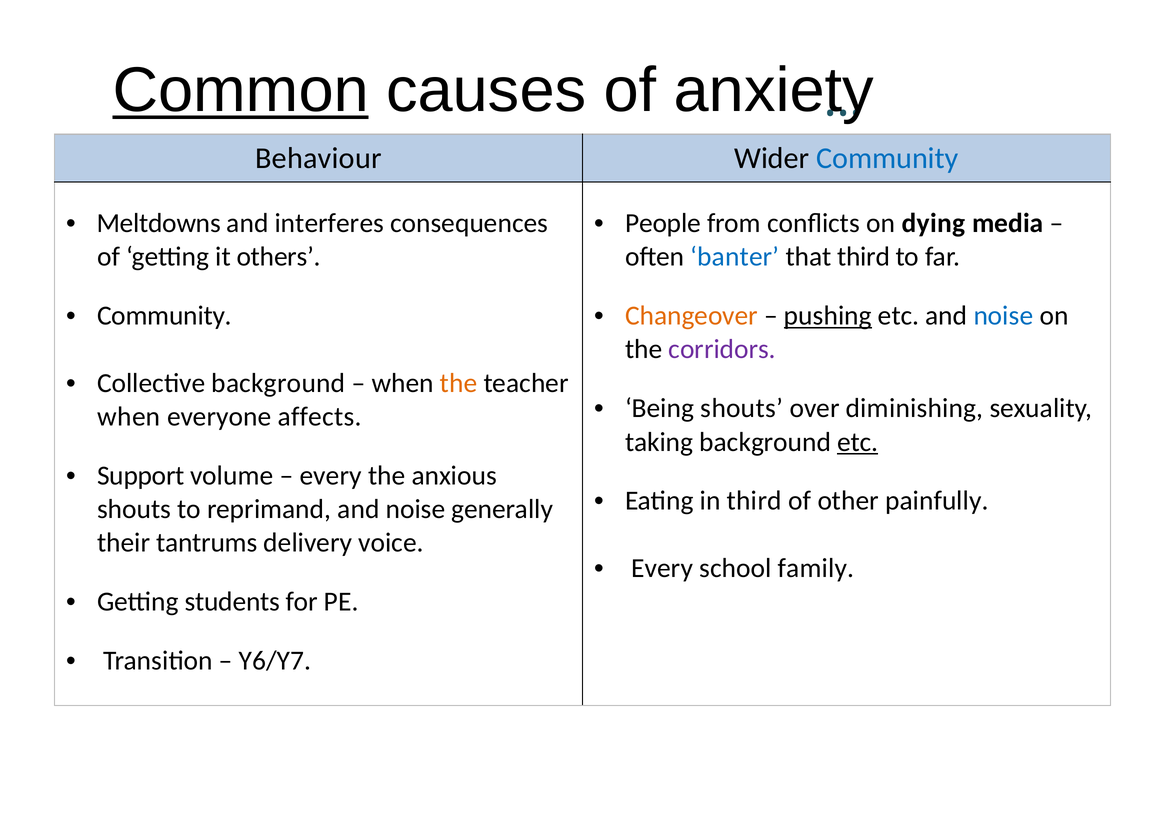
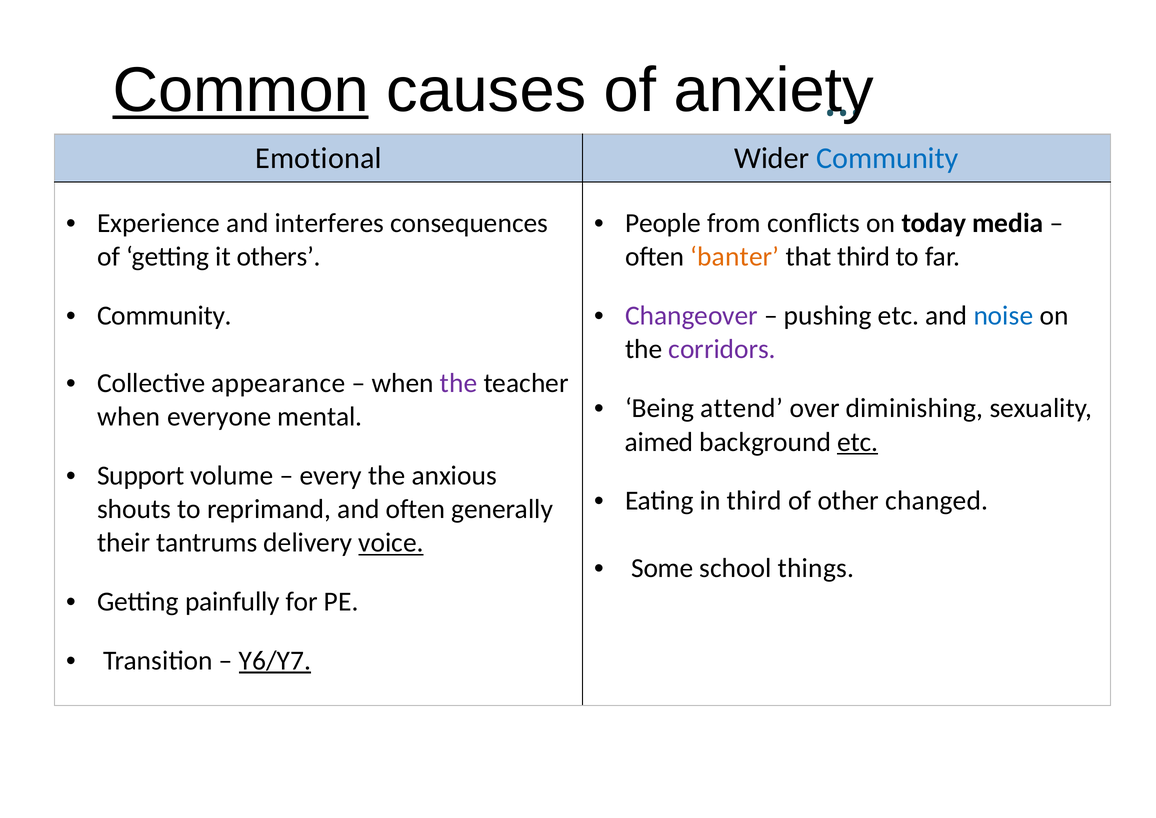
Behaviour: Behaviour -> Emotional
Meltdowns: Meltdowns -> Experience
dying: dying -> today
banter colour: blue -> orange
Changeover colour: orange -> purple
pushing underline: present -> none
Collective background: background -> appearance
the at (459, 383) colour: orange -> purple
Being shouts: shouts -> attend
affects: affects -> mental
taking: taking -> aimed
painfully: painfully -> changed
reprimand and noise: noise -> often
voice underline: none -> present
Every at (662, 568): Every -> Some
family: family -> things
students: students -> painfully
Y6/Y7 underline: none -> present
